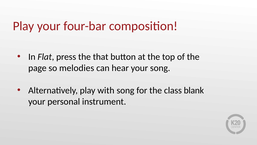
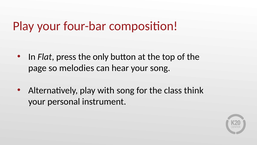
that: that -> only
blank: blank -> think
